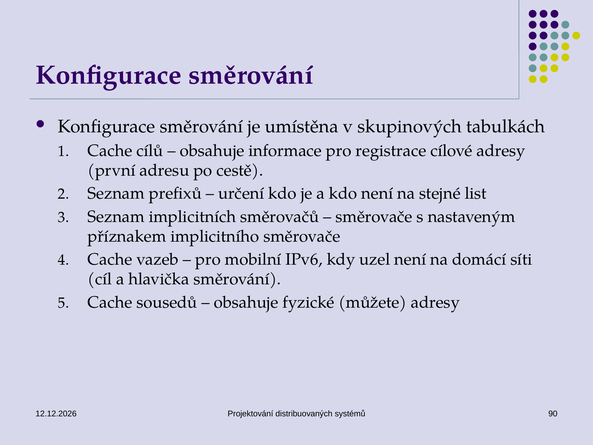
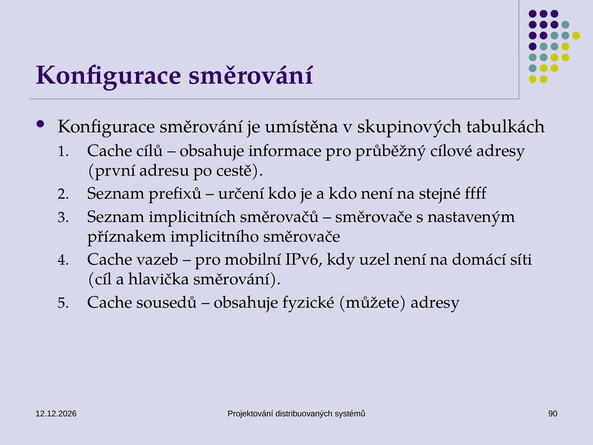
registrace: registrace -> průběžný
list: list -> ffff
